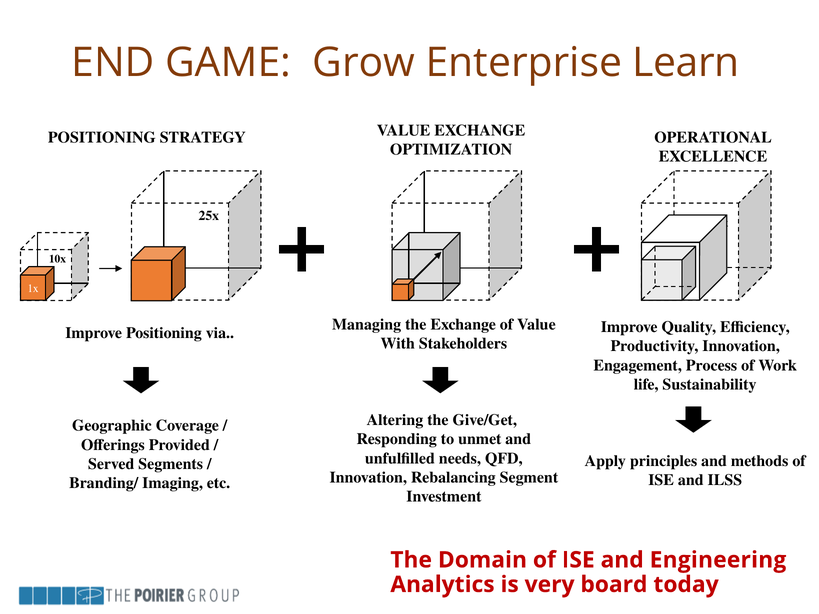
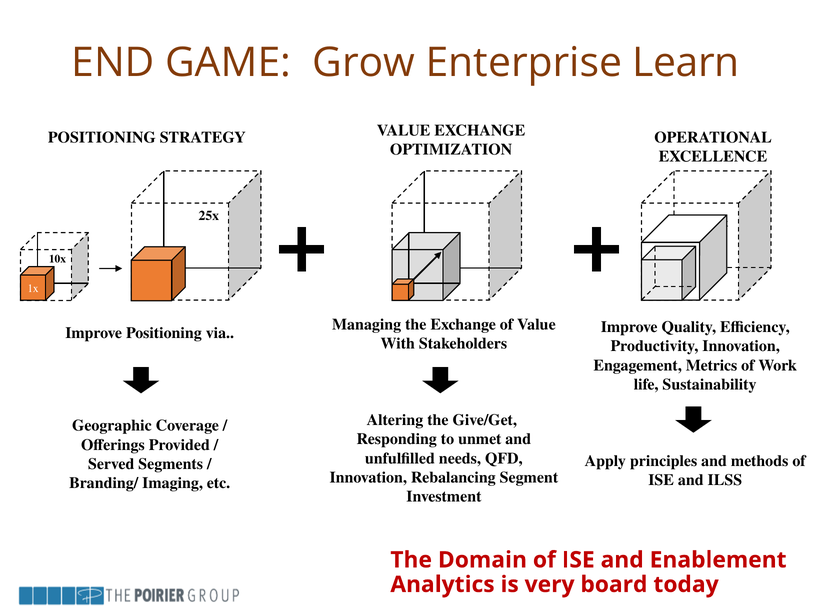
Process: Process -> Metrics
Engineering: Engineering -> Enablement
